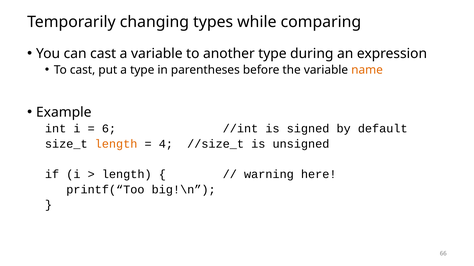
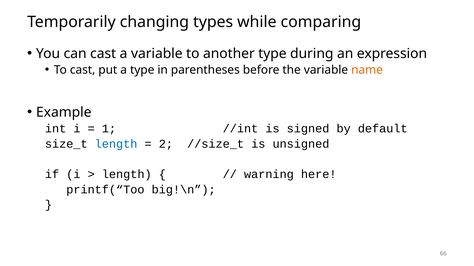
6: 6 -> 1
length at (116, 144) colour: orange -> blue
4: 4 -> 2
